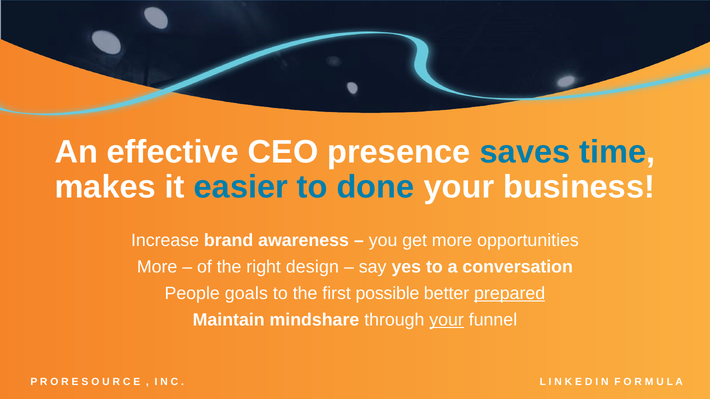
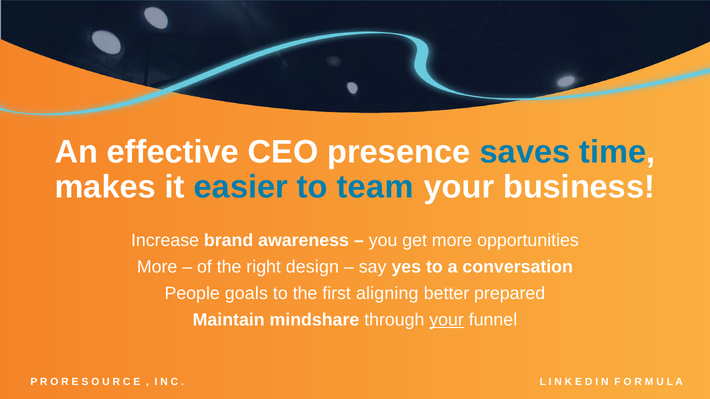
done: done -> team
possible: possible -> aligning
prepared underline: present -> none
